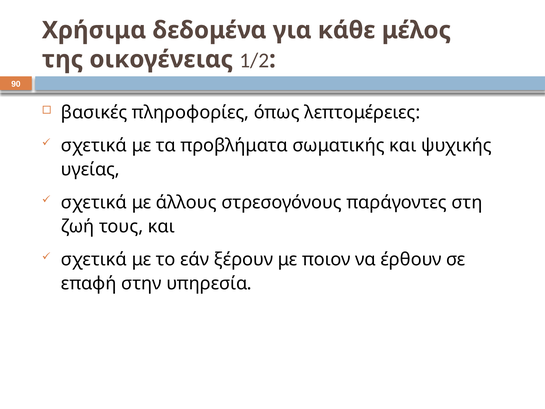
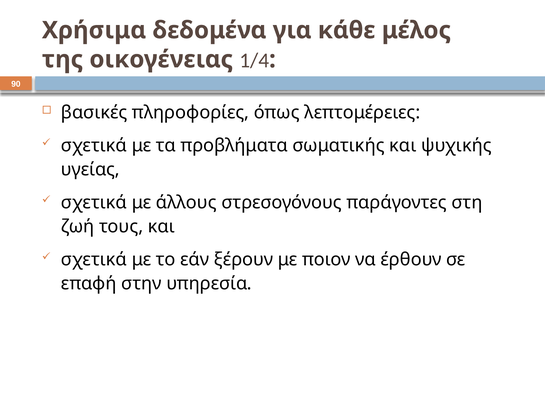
1/2: 1/2 -> 1/4
